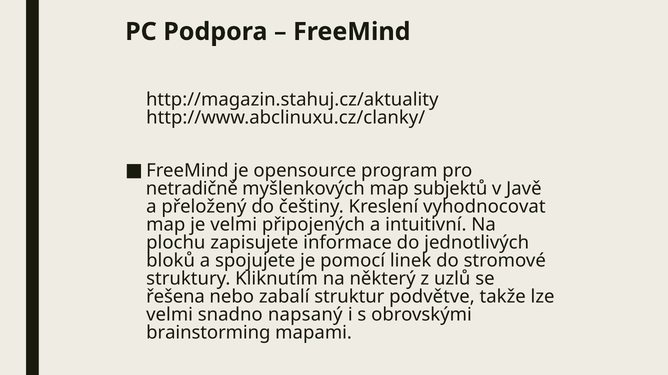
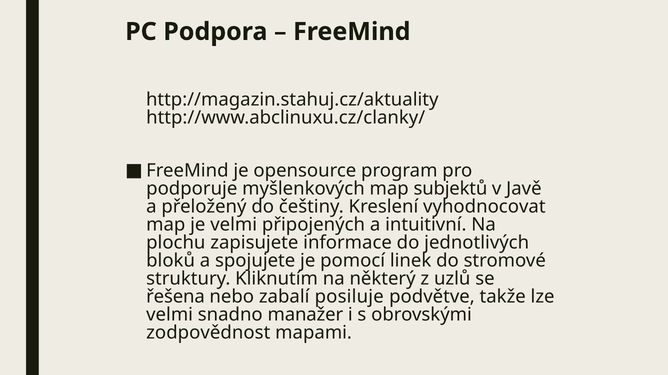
netradičně: netradičně -> podporuje
struktur: struktur -> posiluje
napsaný: napsaný -> manažer
brainstorming: brainstorming -> zodpovědnost
